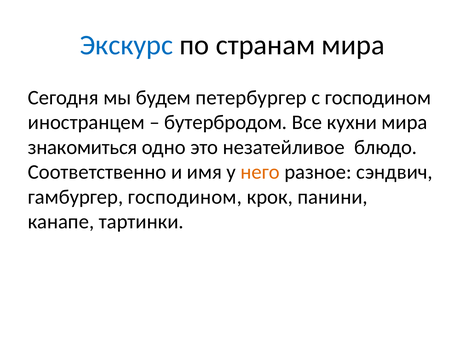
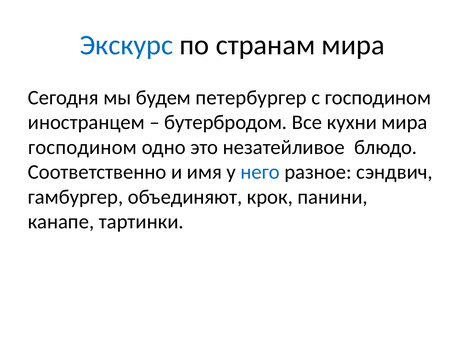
знакомиться at (83, 147): знакомиться -> господином
него colour: orange -> blue
гамбургер господином: господином -> объединяют
